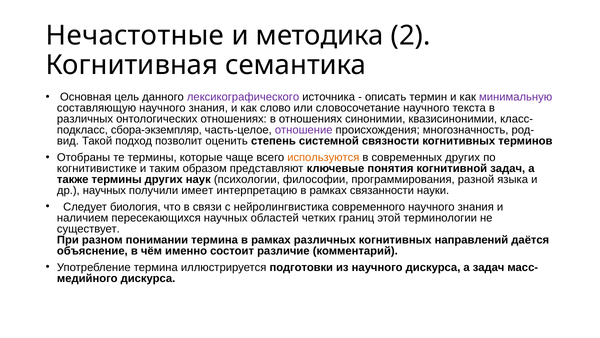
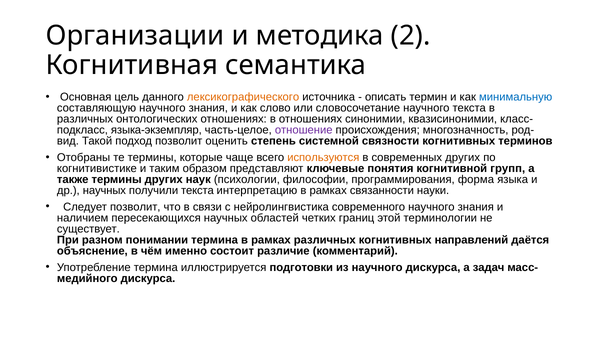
Нечастотные: Нечастотные -> Организации
лексикографического colour: purple -> orange
минимальную colour: purple -> blue
сбора-экземпляр: сбора-экземпляр -> языка-экземпляр
когнитивной задач: задач -> групп
разной: разной -> форма
получили имеет: имеет -> текста
Следует биология: биология -> позволит
